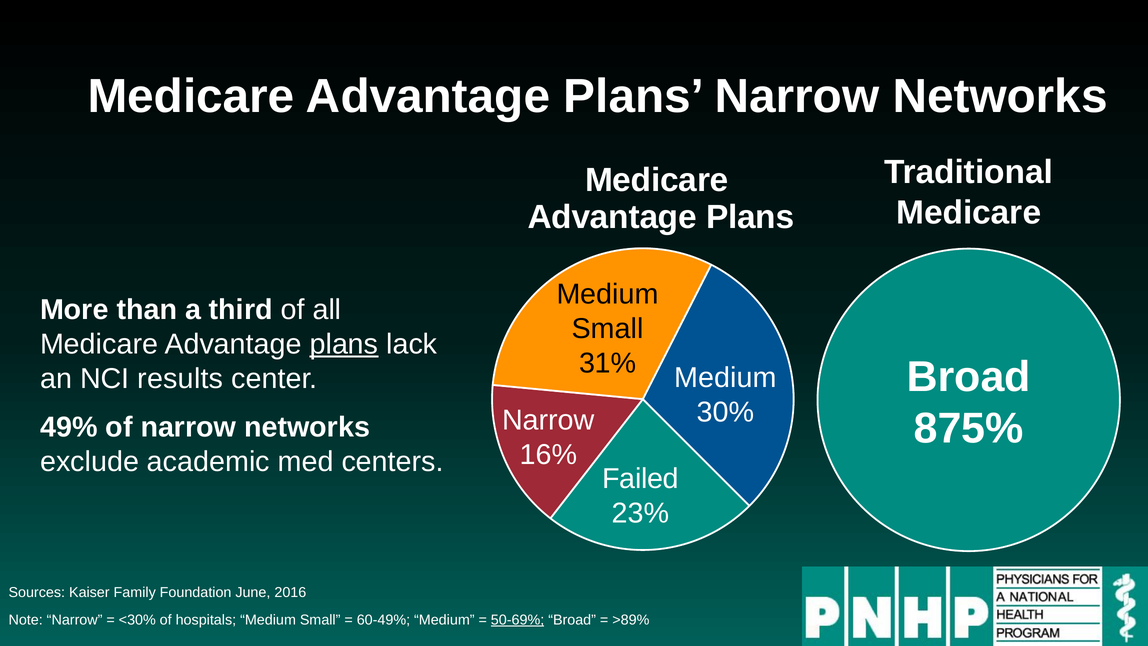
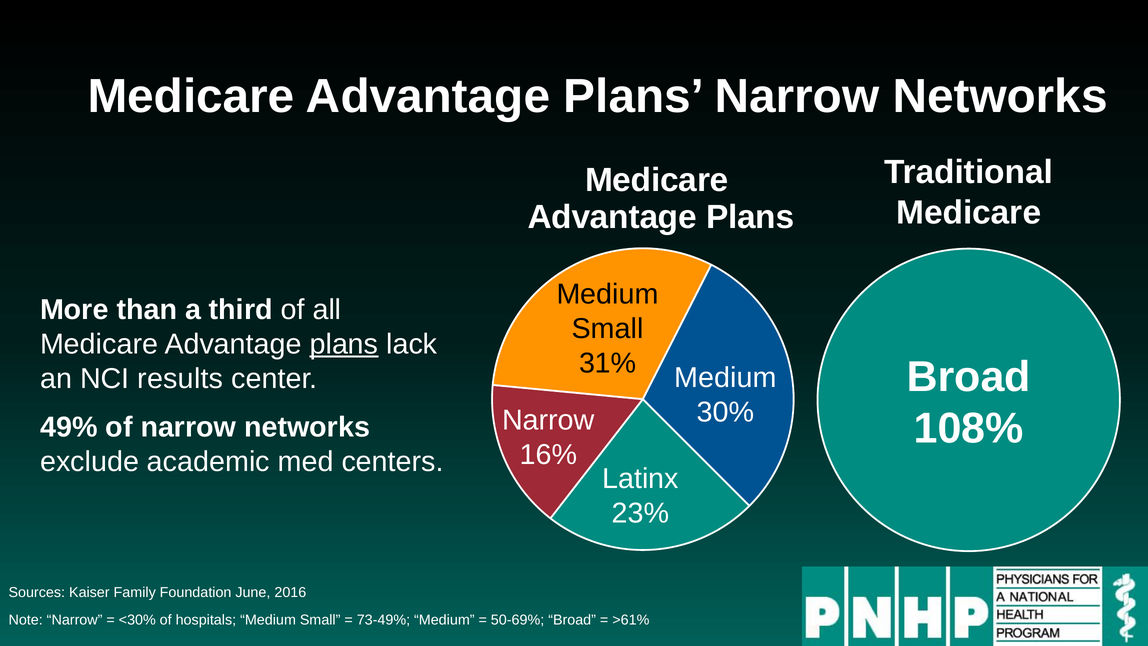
875%: 875% -> 108%
Failed: Failed -> Latinx
60-49%: 60-49% -> 73-49%
50-69% underline: present -> none
>89%: >89% -> >61%
